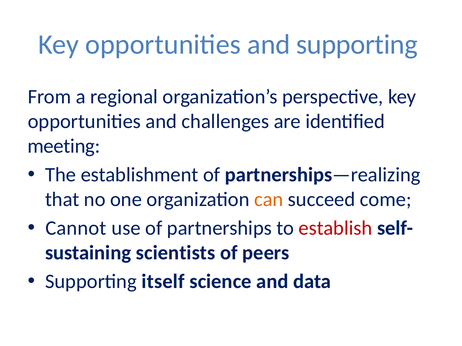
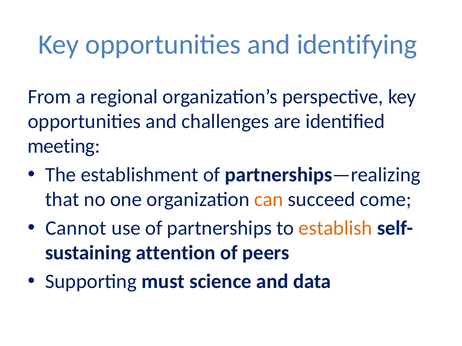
and supporting: supporting -> identifying
establish colour: red -> orange
scientists: scientists -> attention
itself: itself -> must
